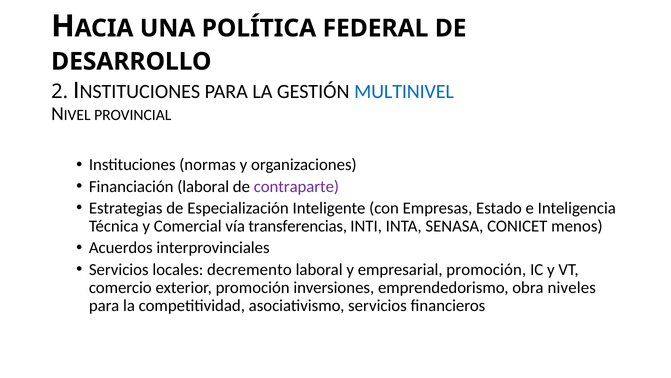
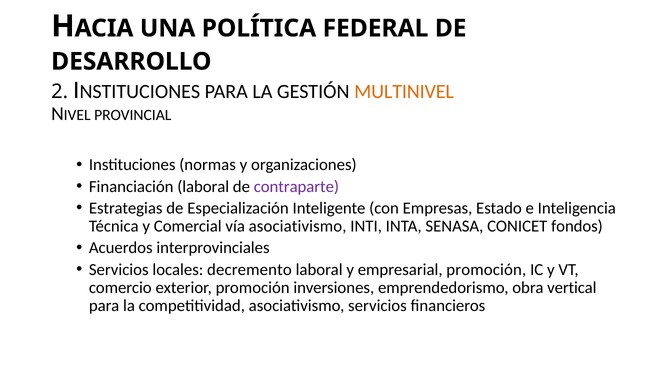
MULTINIVEL colour: blue -> orange
vía transferencias: transferencias -> asociativismo
menos: menos -> fondos
niveles: niveles -> vertical
